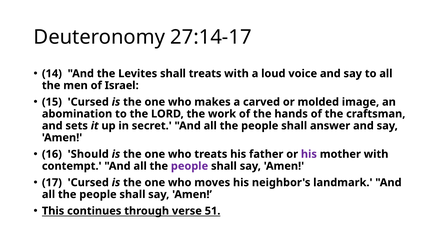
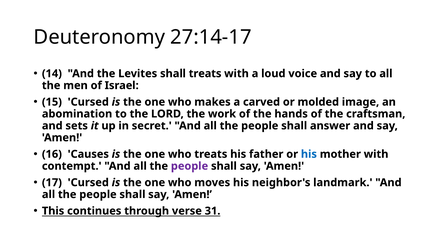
Should: Should -> Causes
his at (309, 154) colour: purple -> blue
51: 51 -> 31
